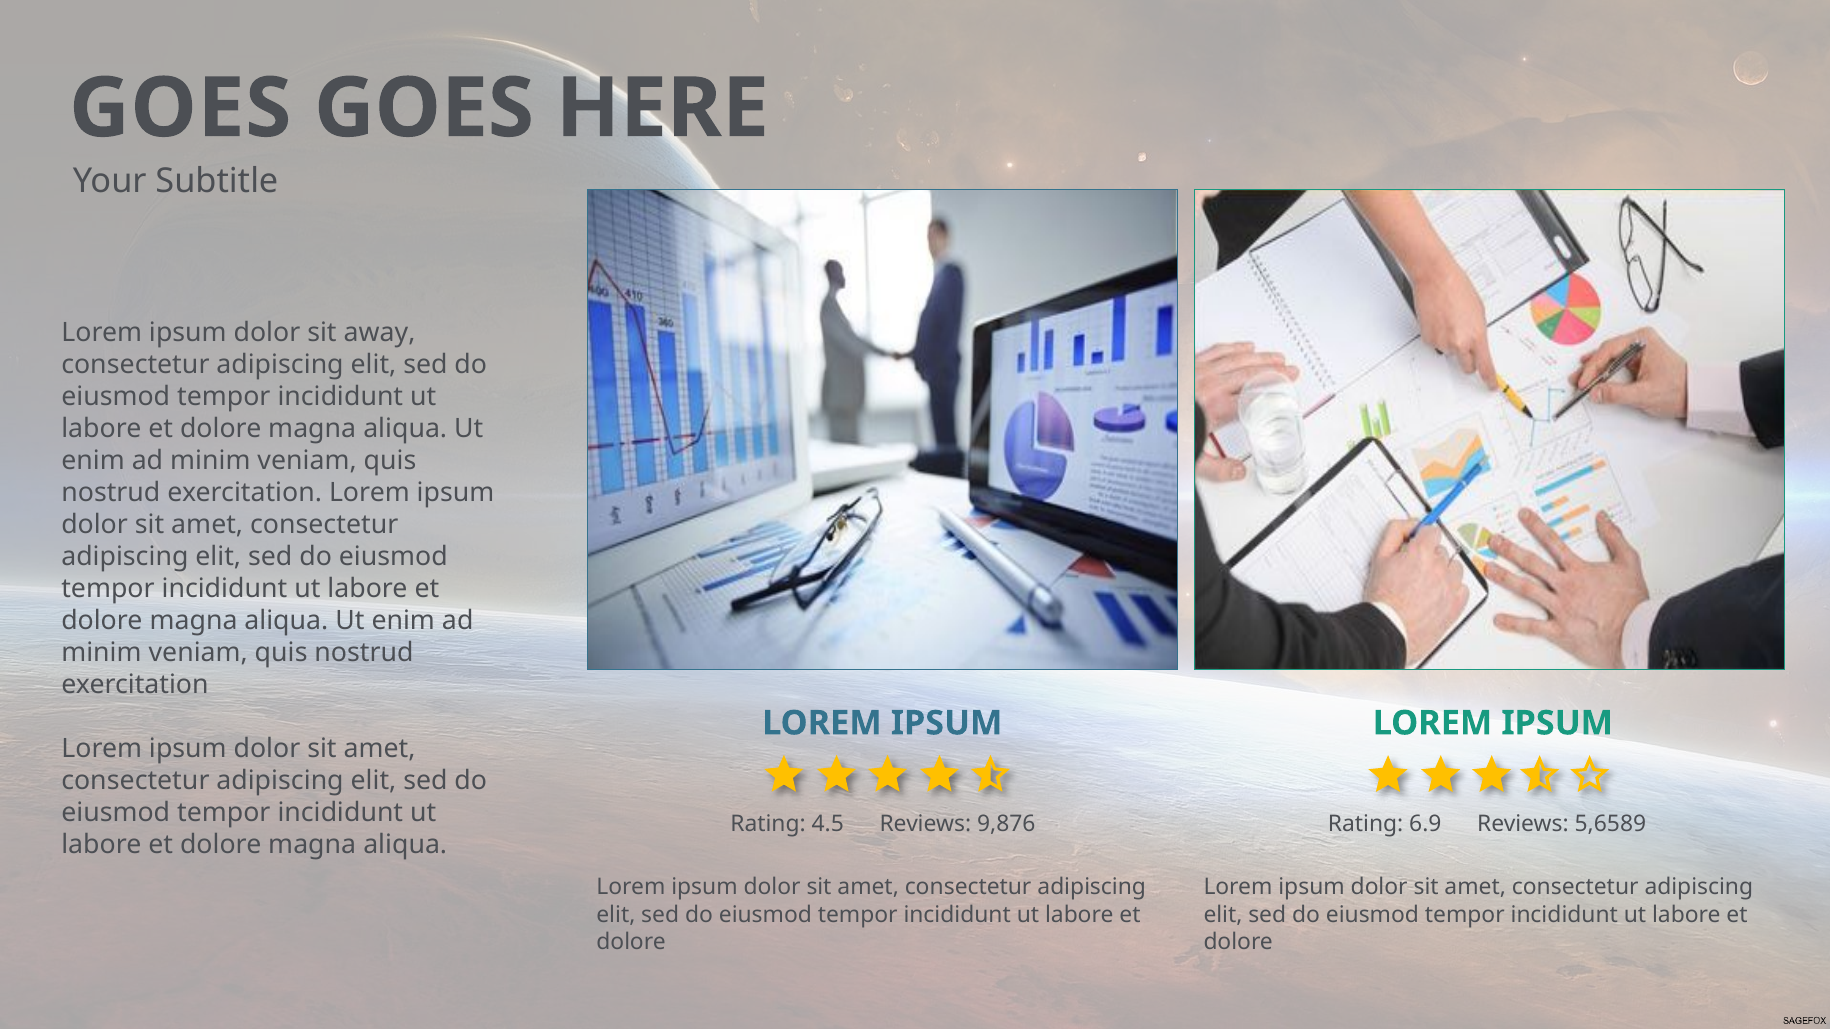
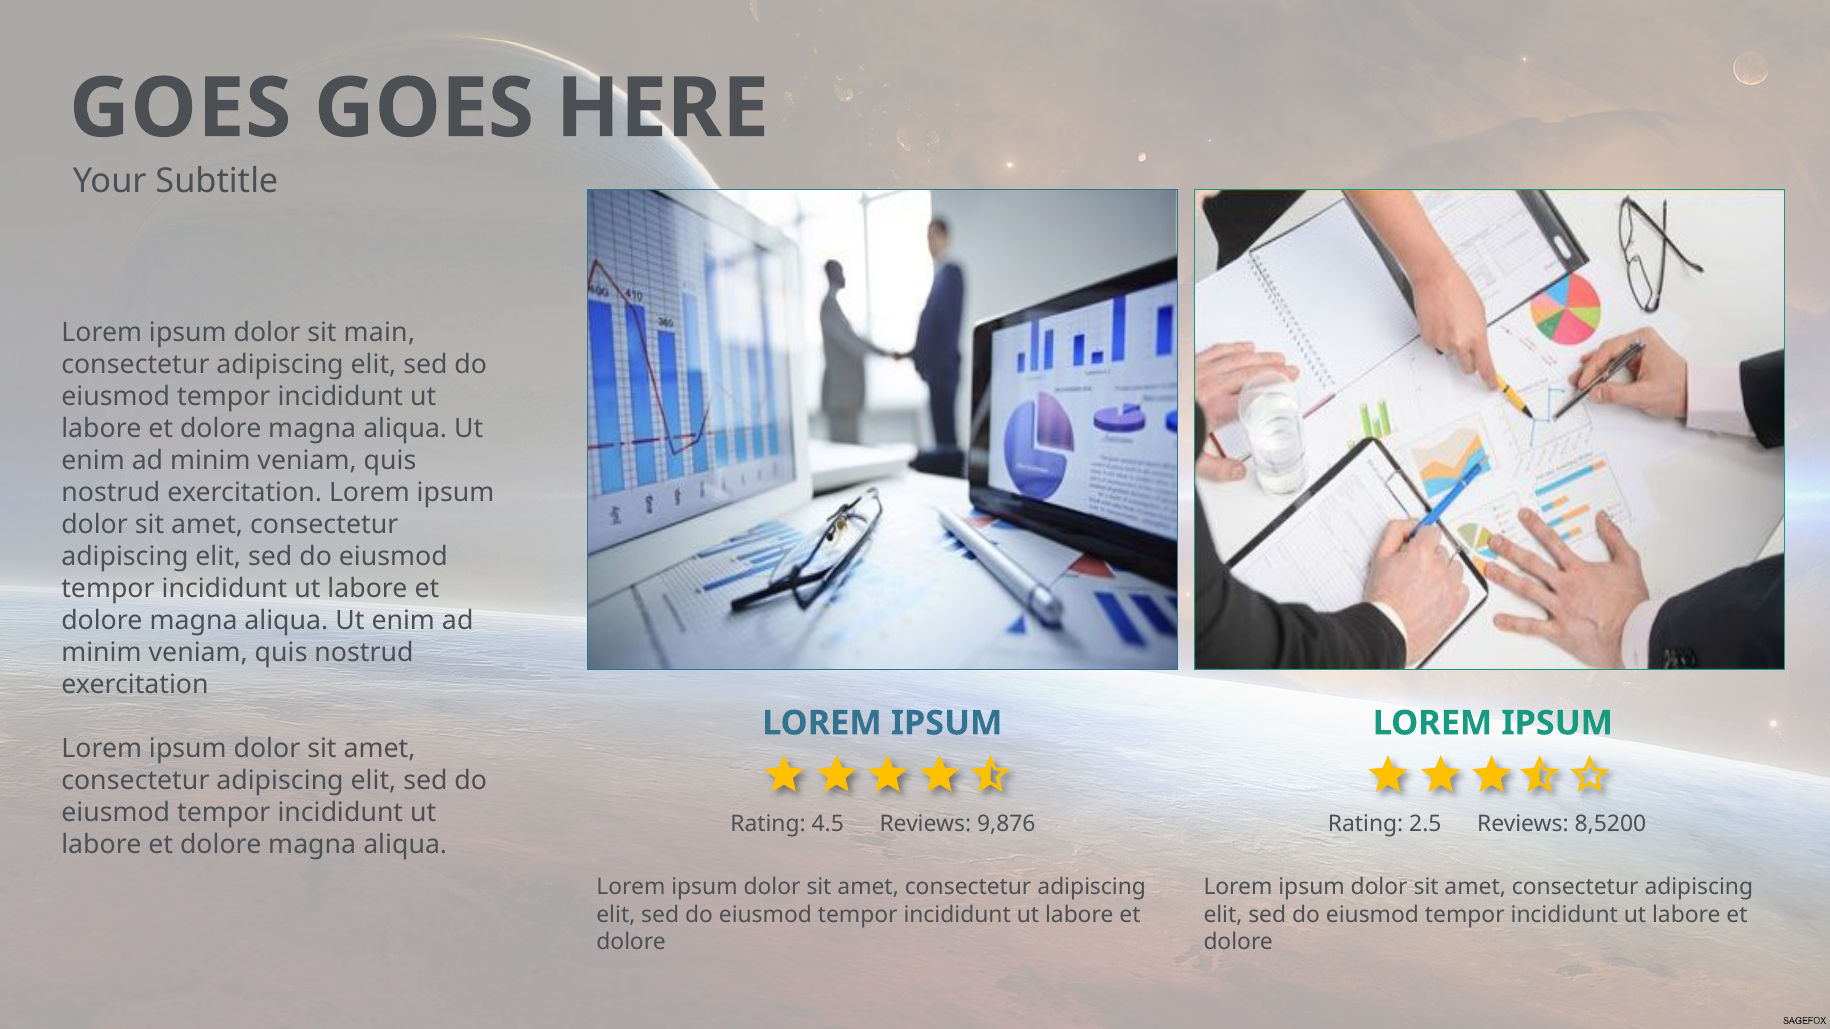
away: away -> main
6.9: 6.9 -> 2.5
5,6589: 5,6589 -> 8,5200
